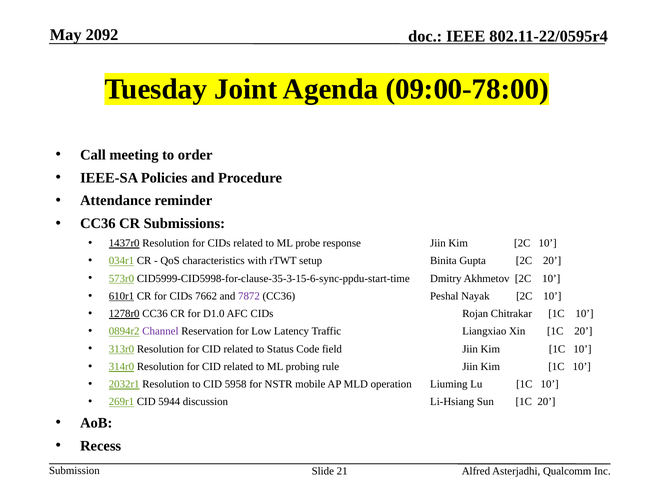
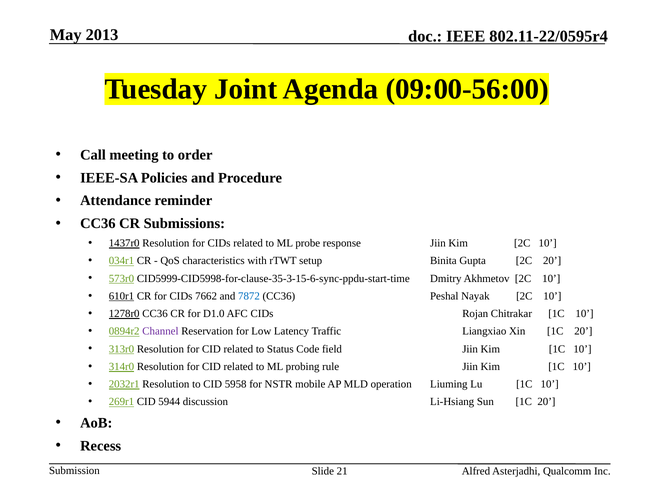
2092: 2092 -> 2013
09:00-78:00: 09:00-78:00 -> 09:00-56:00
7872 colour: purple -> blue
